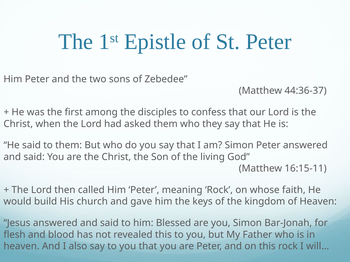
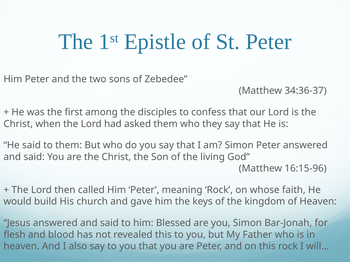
44:36-37: 44:36-37 -> 34:36-37
16:15-11: 16:15-11 -> 16:15-96
